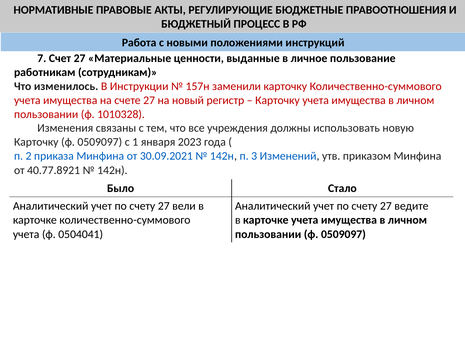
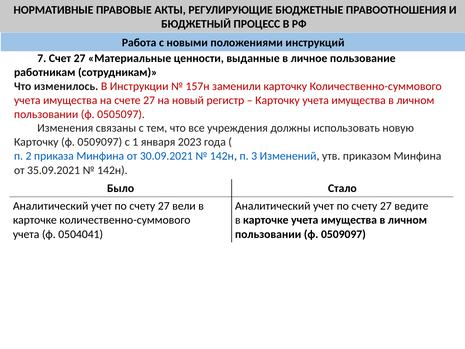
1010328: 1010328 -> 0505097
40.77.8921: 40.77.8921 -> 35.09.2021
